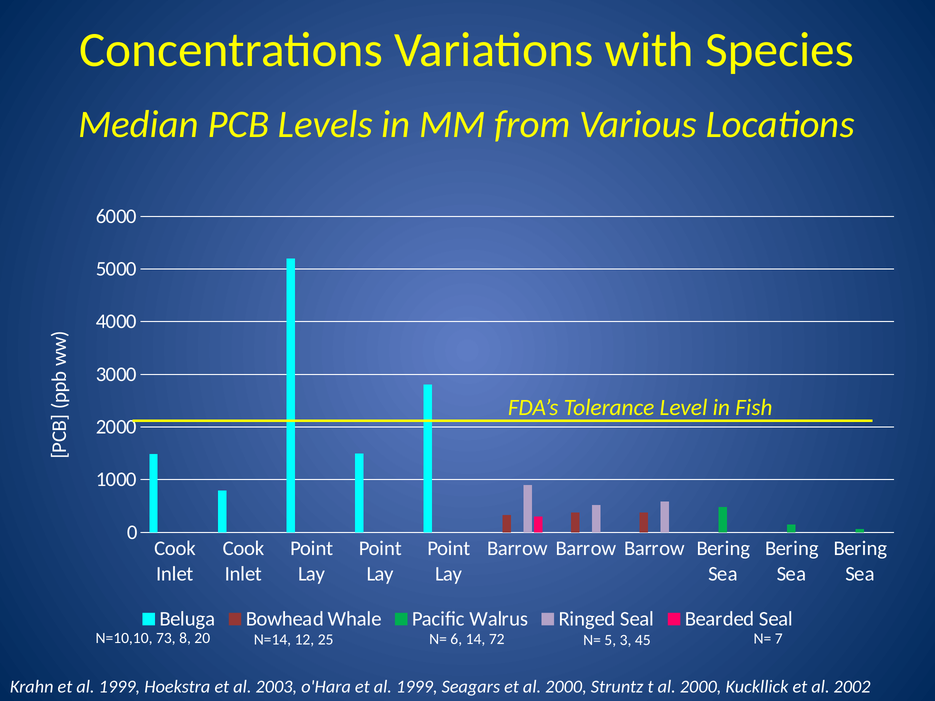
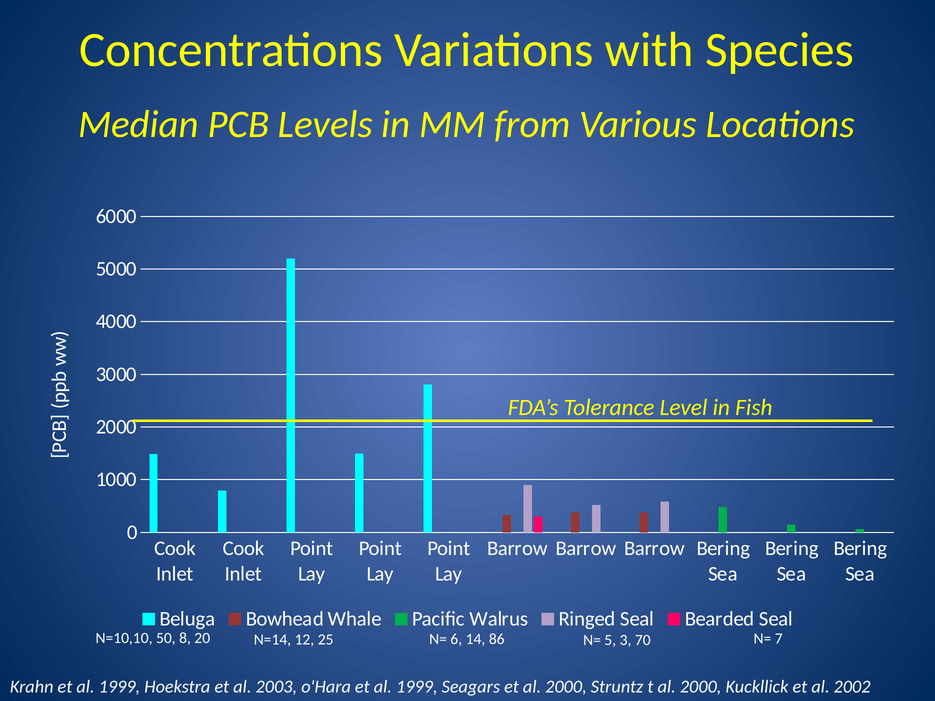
73: 73 -> 50
72: 72 -> 86
45: 45 -> 70
